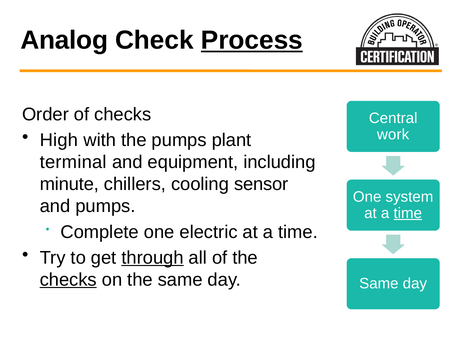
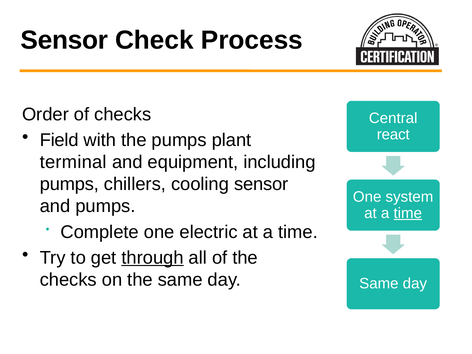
Analog at (64, 40): Analog -> Sensor
Process underline: present -> none
work: work -> react
High: High -> Field
minute at (69, 184): minute -> pumps
checks at (68, 280) underline: present -> none
